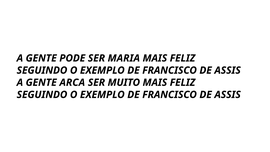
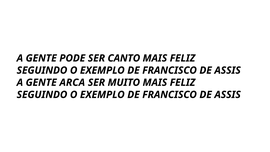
MARIA: MARIA -> CANTO
